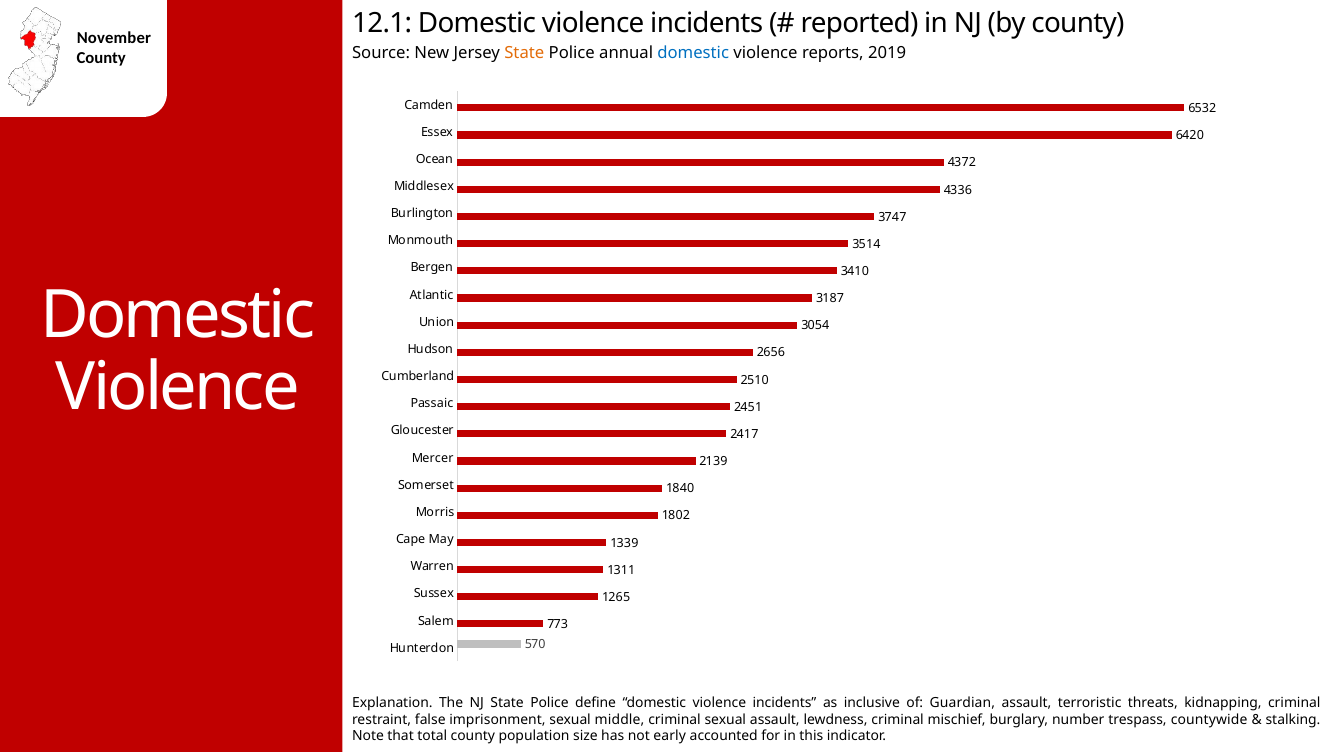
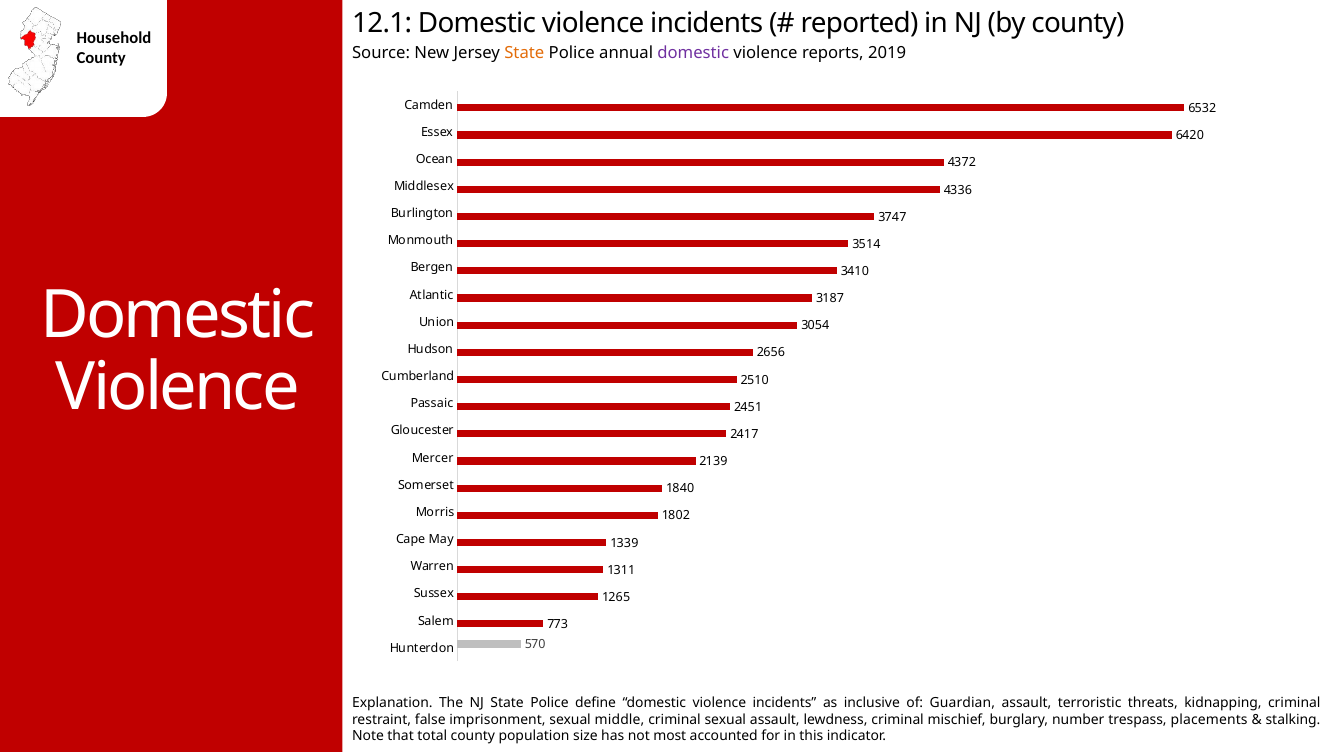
November: November -> Household
domestic at (693, 53) colour: blue -> purple
countywide: countywide -> placements
early: early -> most
